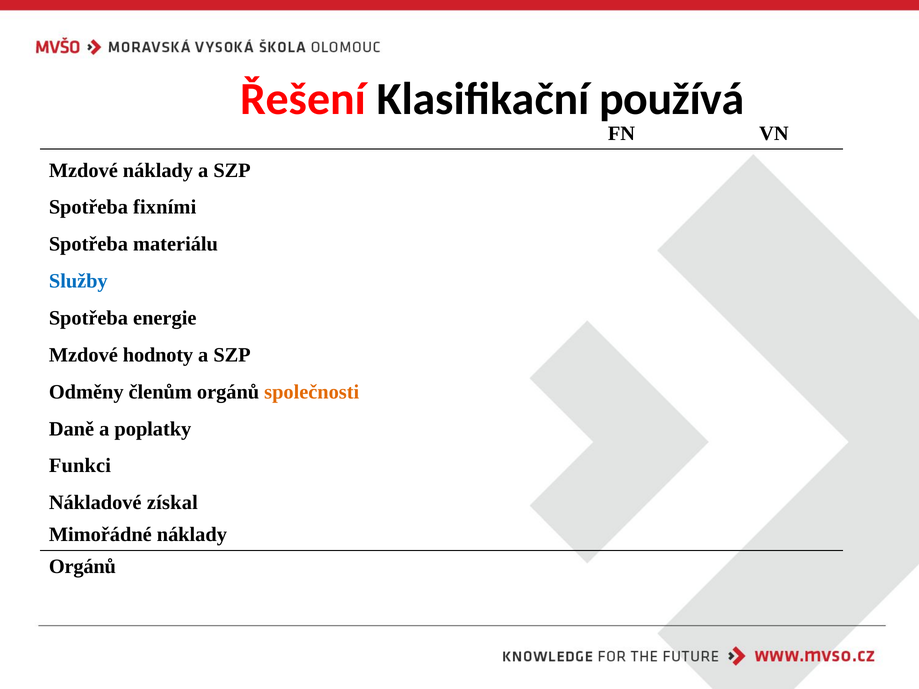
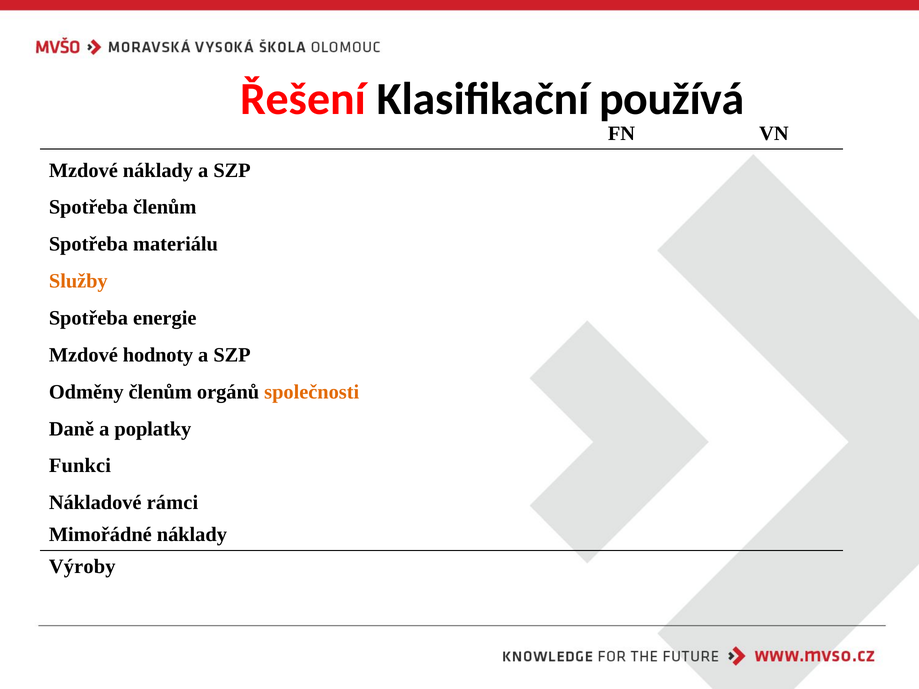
Spotřeba fixními: fixními -> členům
Služby colour: blue -> orange
získal: získal -> rámci
Orgánů at (82, 567): Orgánů -> Výroby
